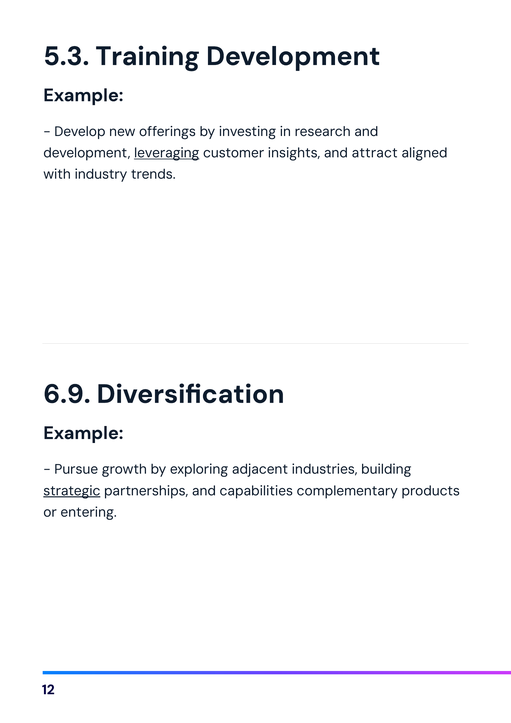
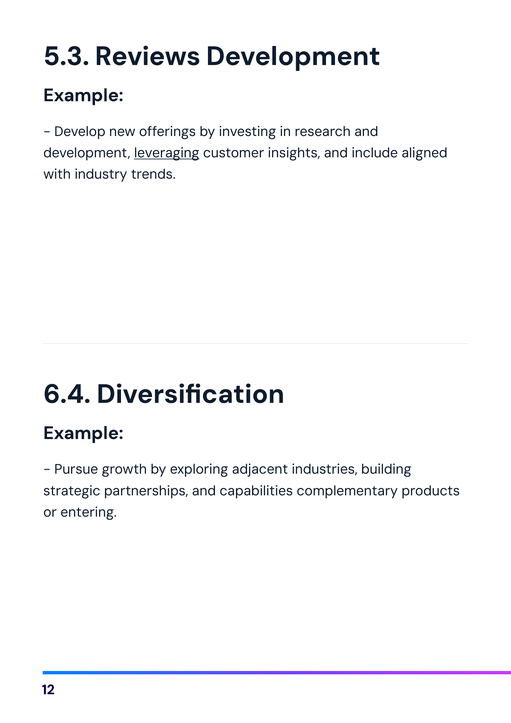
Training: Training -> Reviews
attract: attract -> include
6.9: 6.9 -> 6.4
strategic underline: present -> none
